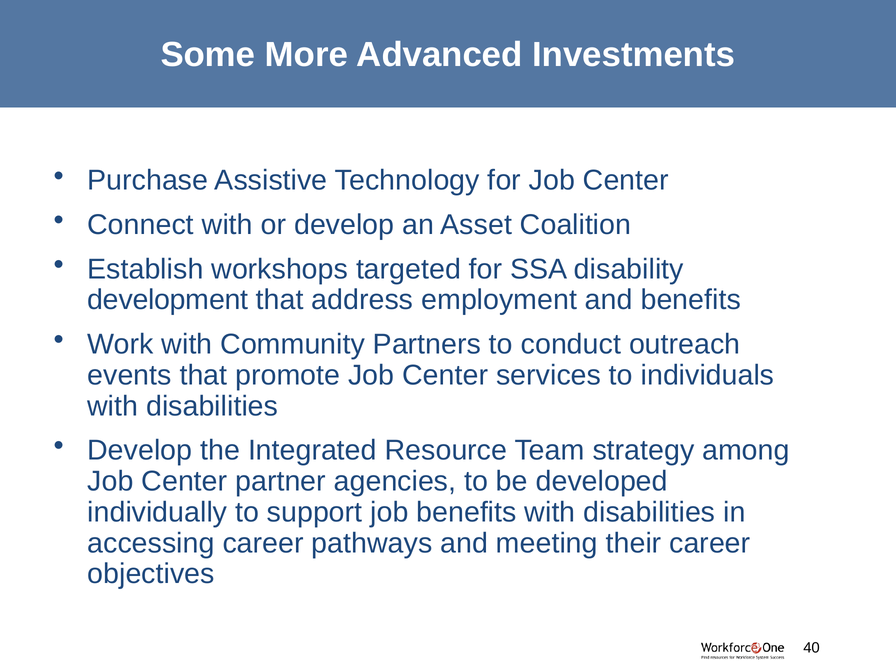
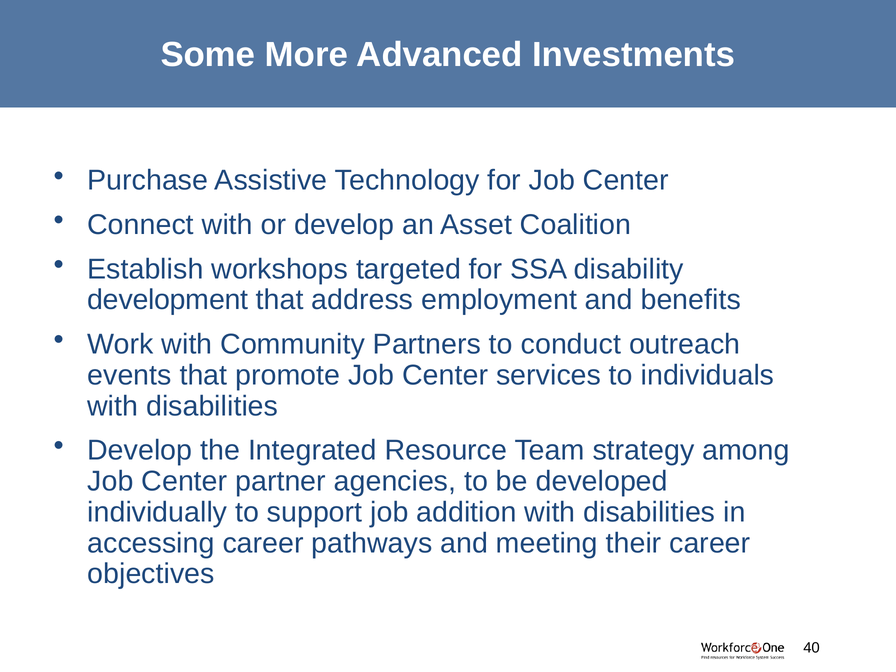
job benefits: benefits -> addition
